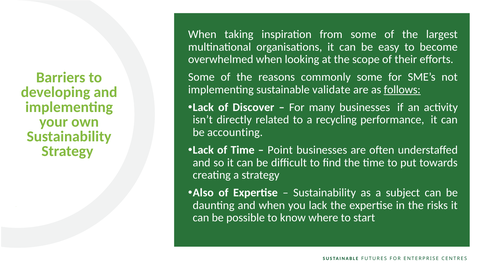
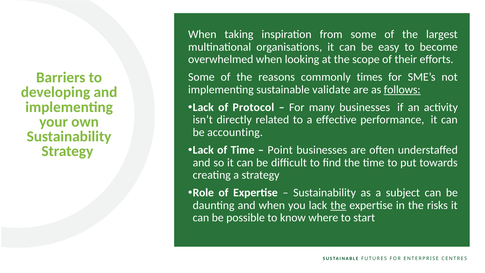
commonly some: some -> times
Discover: Discover -> Protocol
recycling: recycling -> effective
Also: Also -> Role
the at (338, 205) underline: none -> present
